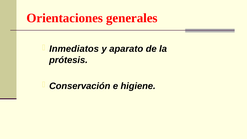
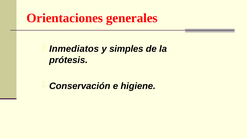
aparato: aparato -> simples
